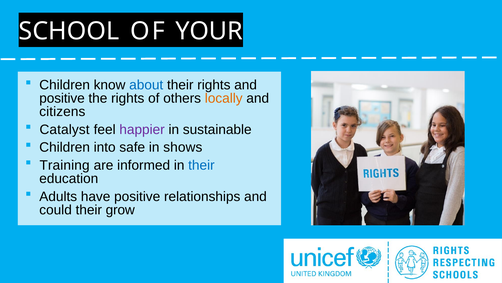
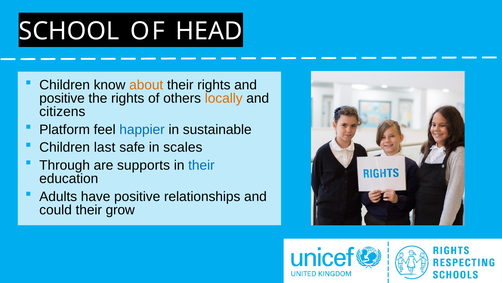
YOUR: YOUR -> HEAD
about colour: blue -> orange
Catalyst: Catalyst -> Platform
happier colour: purple -> blue
into: into -> last
shows: shows -> scales
Training: Training -> Through
informed: informed -> supports
